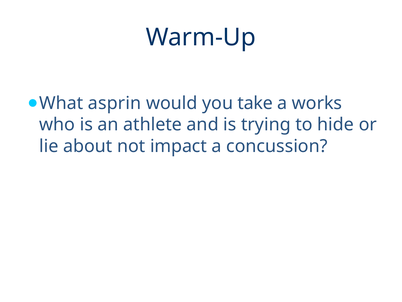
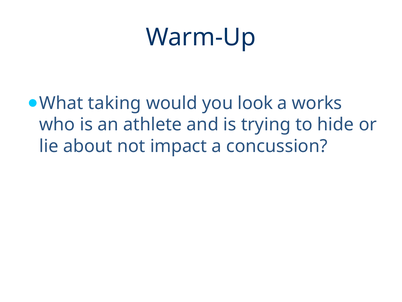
asprin: asprin -> taking
take: take -> look
